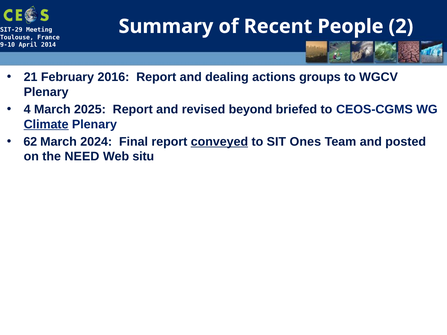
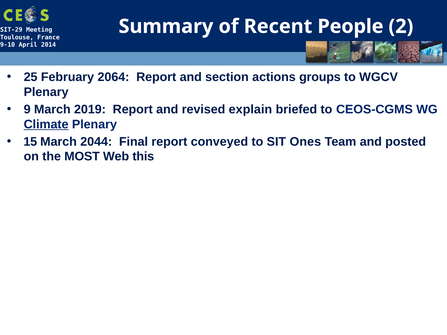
21: 21 -> 25
2016: 2016 -> 2064
dealing: dealing -> section
4: 4 -> 9
2025: 2025 -> 2019
beyond: beyond -> explain
62: 62 -> 15
2024: 2024 -> 2044
conveyed underline: present -> none
NEED: NEED -> MOST
situ: situ -> this
